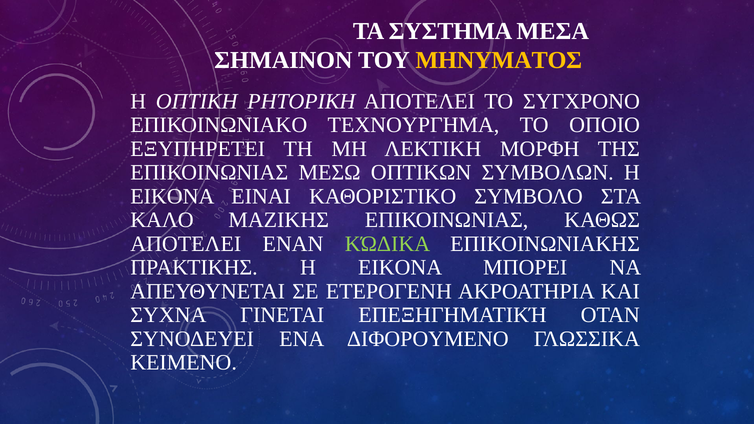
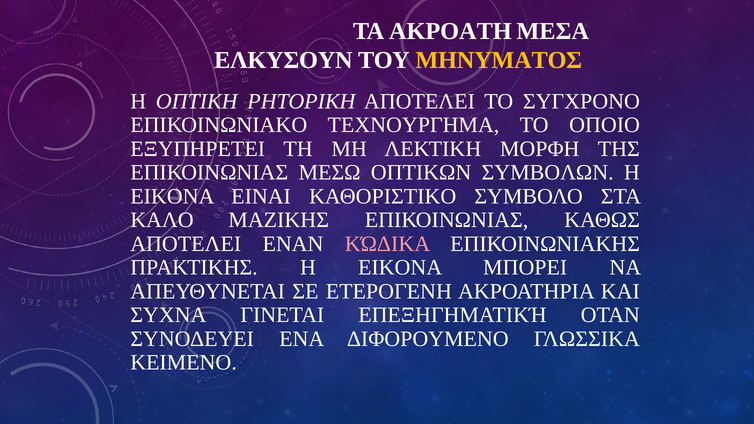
ΣΥΣΤΗΜΑ: ΣΥΣΤΗΜΑ -> ΑΚΡΟΑΤΗ
ΣΗΜΑΙΝΟΝ: ΣΗΜΑΙΝΟΝ -> ΕΛΚΥΣΟΥΝ
ΚΏΔΙΚΑ colour: light green -> pink
